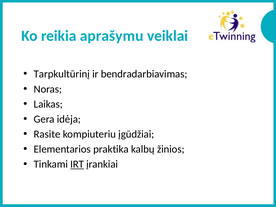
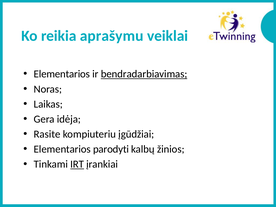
Tarpkultūrinį at (62, 74): Tarpkultūrinį -> Elementarios
bendradarbiavimas underline: none -> present
praktika: praktika -> parodyti
